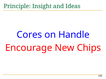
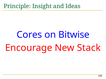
Handle: Handle -> Bitwise
Chips: Chips -> Stack
